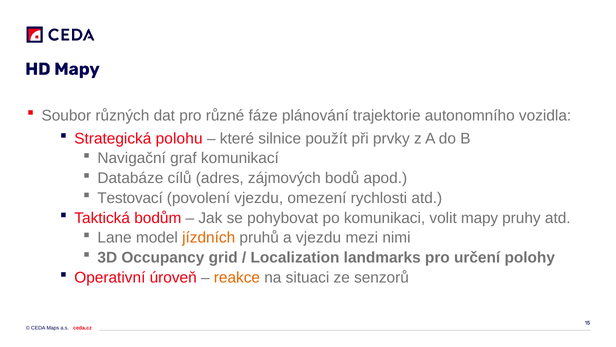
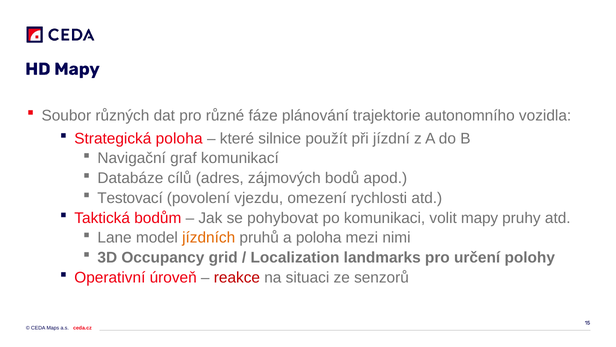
Strategická polohu: polohu -> poloha
prvky: prvky -> jízdní
a vjezdu: vjezdu -> poloha
reakce colour: orange -> red
